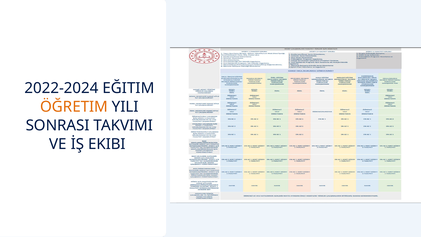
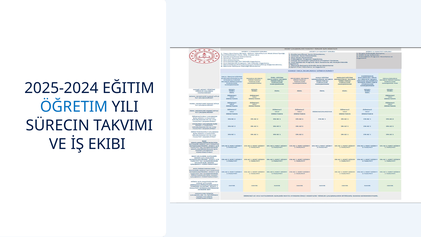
2022-2024: 2022-2024 -> 2025-2024
ÖĞRETIM colour: orange -> blue
SONRASI: SONRASI -> SÜRECIN
